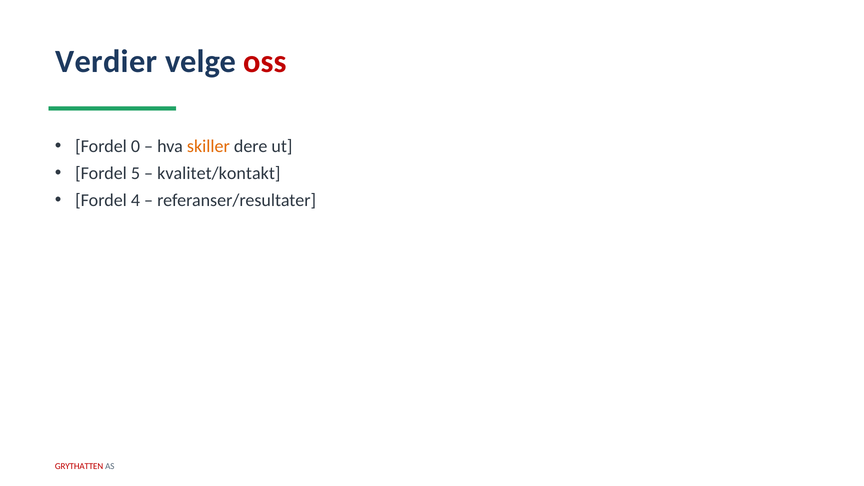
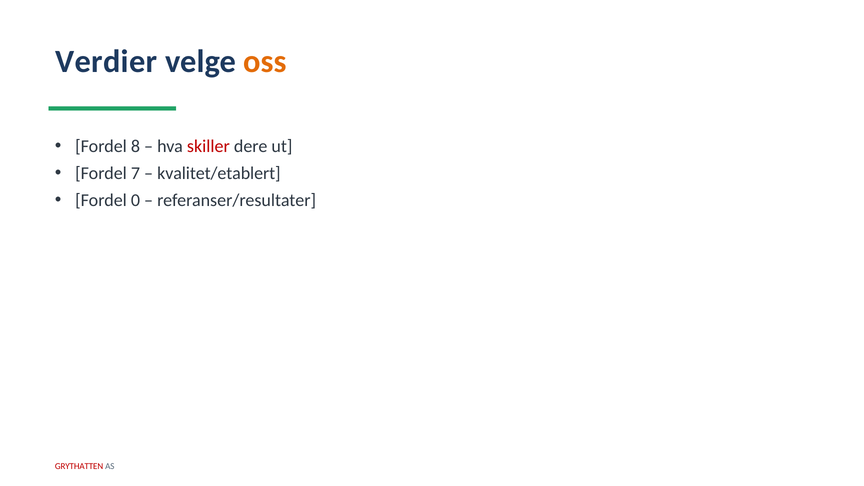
oss colour: red -> orange
0: 0 -> 8
skiller colour: orange -> red
5: 5 -> 7
kvalitet/kontakt: kvalitet/kontakt -> kvalitet/etablert
4: 4 -> 0
